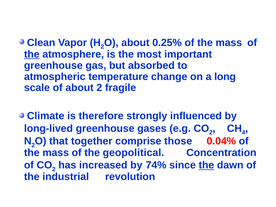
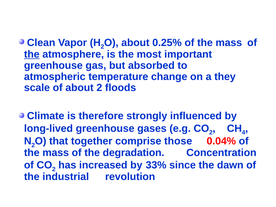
long: long -> they
fragile: fragile -> floods
geopolitical: geopolitical -> degradation
74%: 74% -> 33%
the at (206, 165) underline: present -> none
